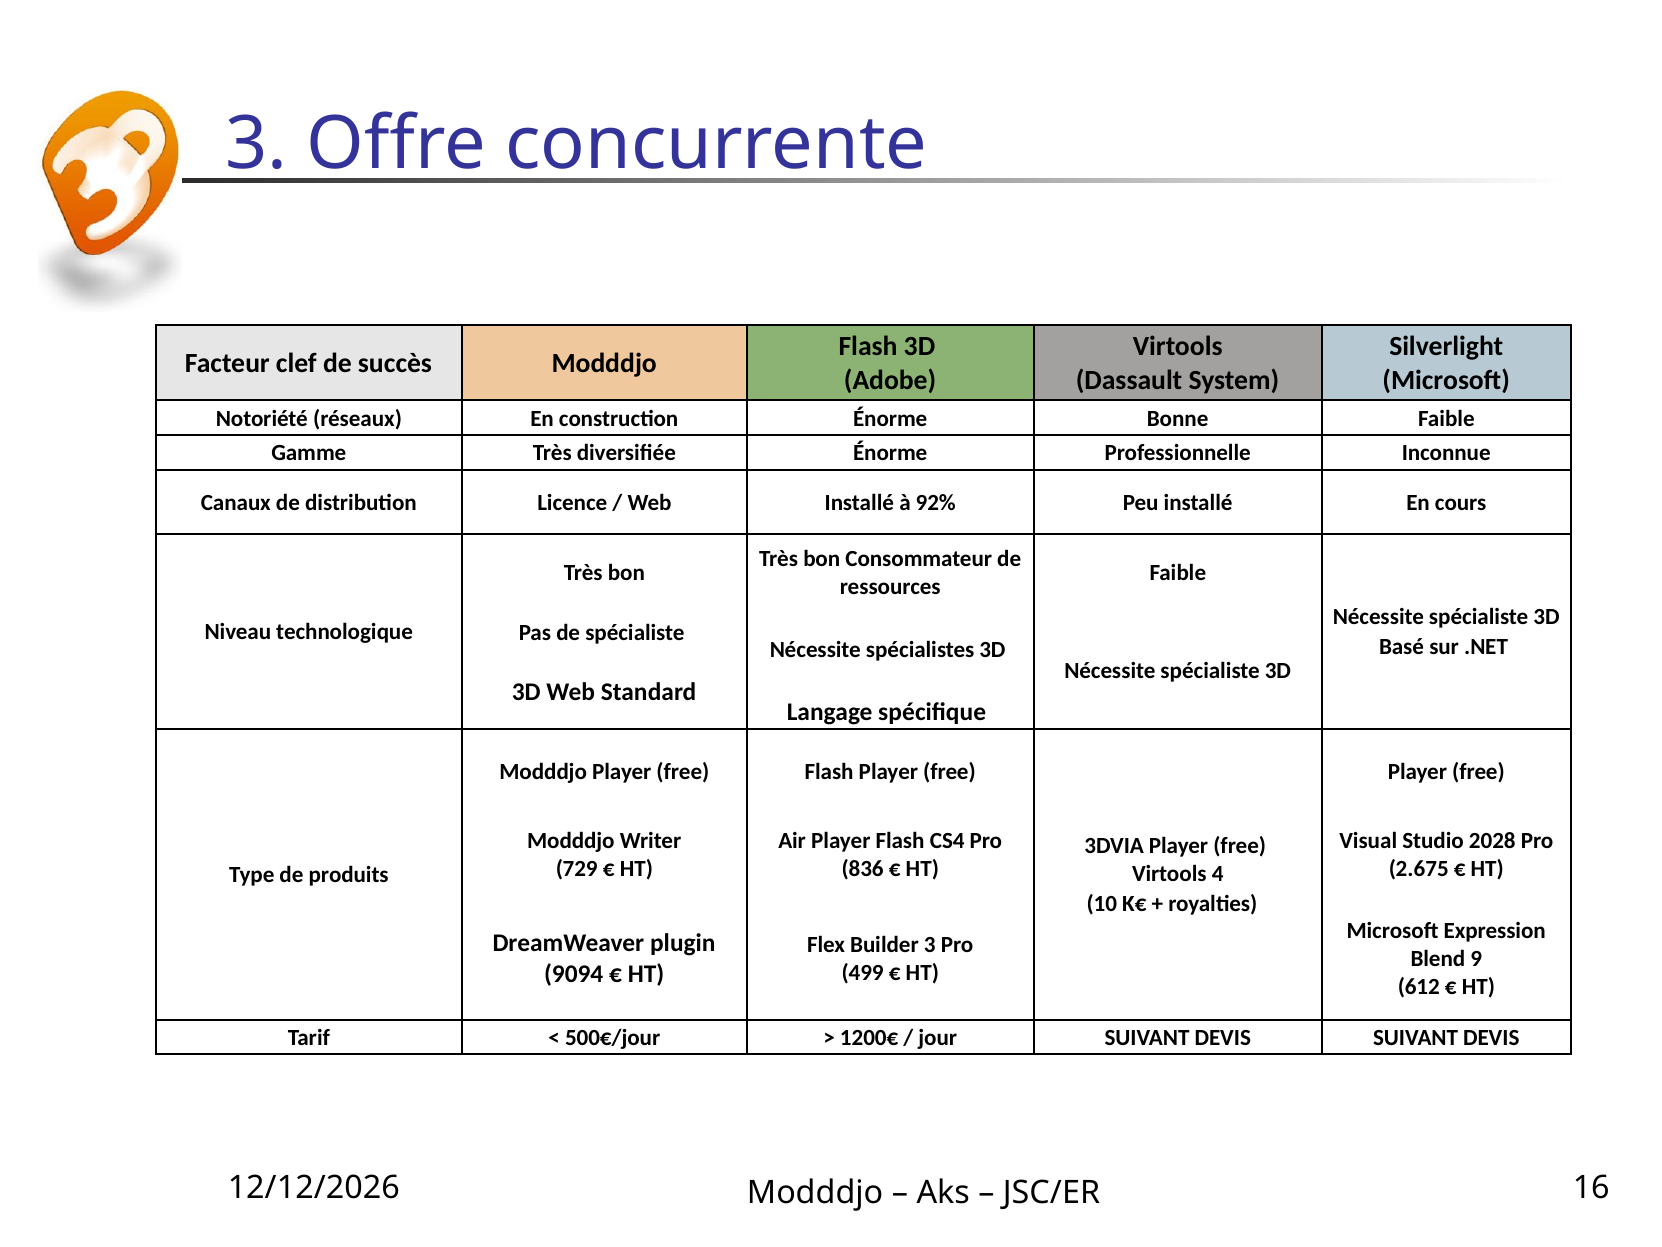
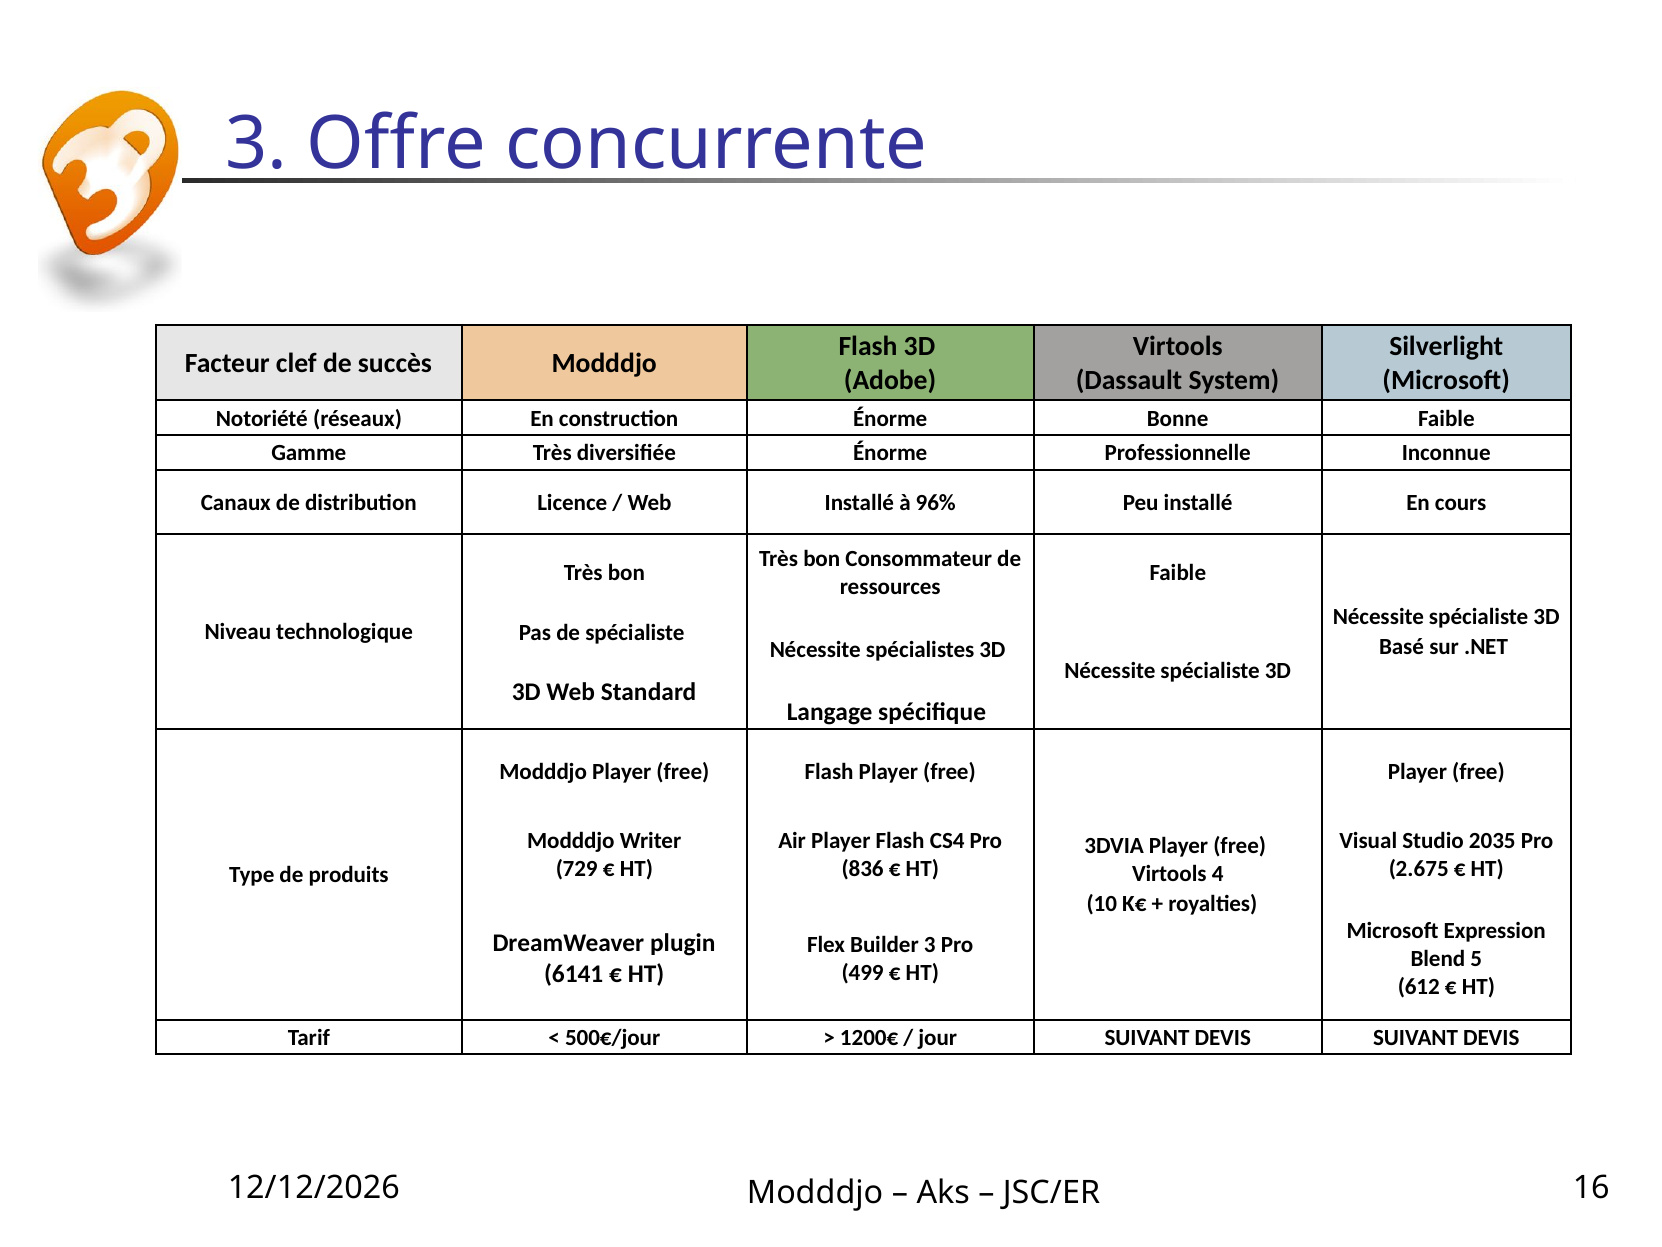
92%: 92% -> 96%
2028: 2028 -> 2035
9: 9 -> 5
9094: 9094 -> 6141
